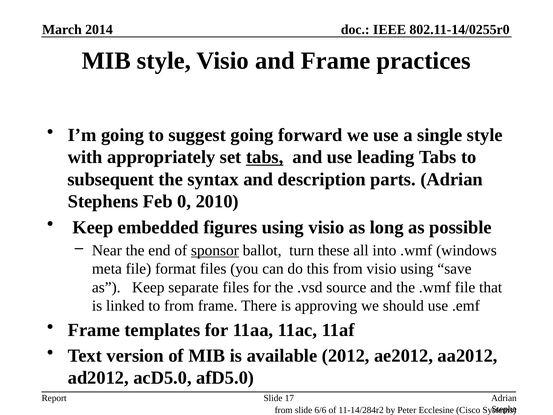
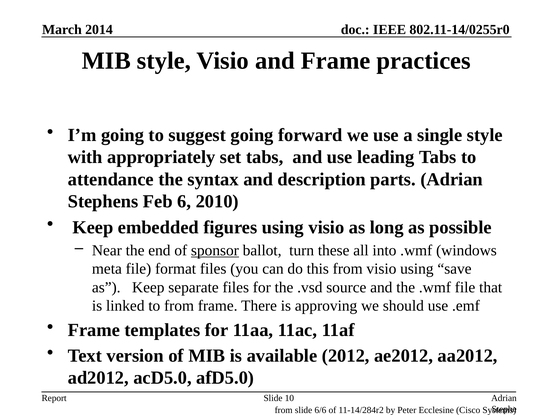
tabs at (265, 157) underline: present -> none
subsequent: subsequent -> attendance
0: 0 -> 6
17: 17 -> 10
